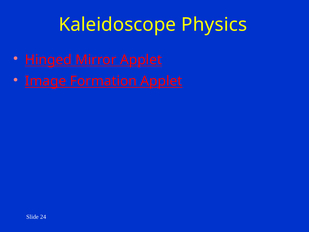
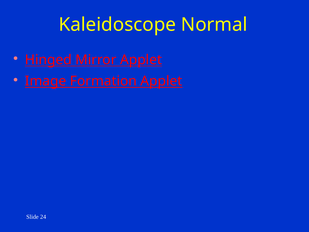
Physics: Physics -> Normal
